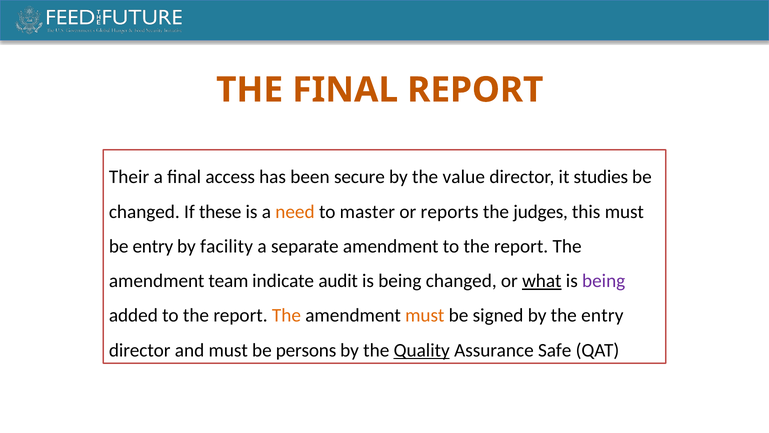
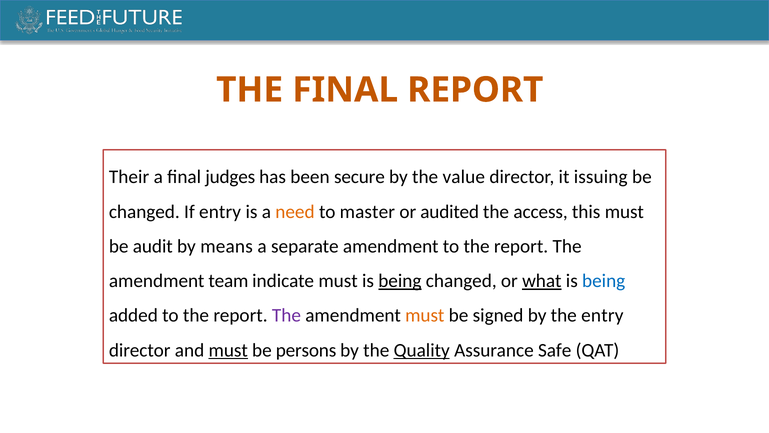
access: access -> judges
studies: studies -> issuing
If these: these -> entry
reports: reports -> audited
judges: judges -> access
be entry: entry -> audit
facility: facility -> means
indicate audit: audit -> must
being at (400, 281) underline: none -> present
being at (604, 281) colour: purple -> blue
The at (286, 315) colour: orange -> purple
must at (228, 350) underline: none -> present
